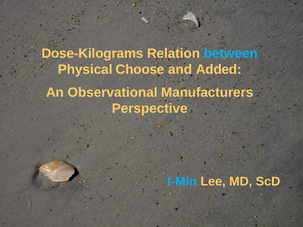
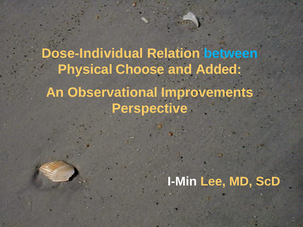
Dose-Kilograms: Dose-Kilograms -> Dose-Individual
Manufacturers: Manufacturers -> Improvements
I-Min colour: light blue -> white
